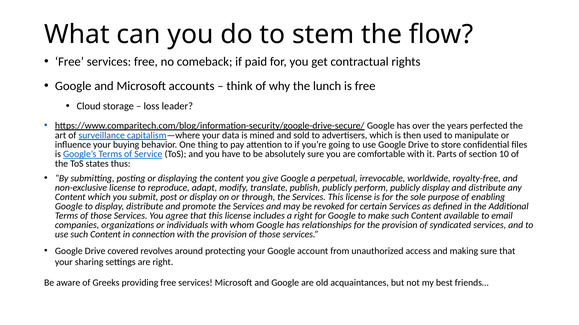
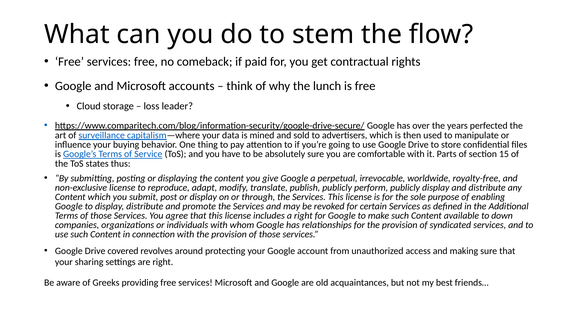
10: 10 -> 15
email: email -> down
